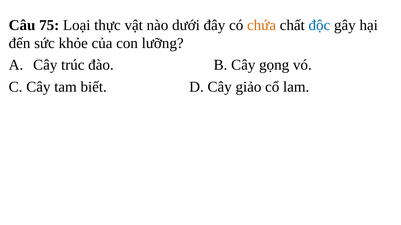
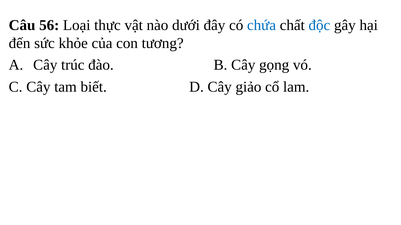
75: 75 -> 56
chứa colour: orange -> blue
lưỡng: lưỡng -> tương
